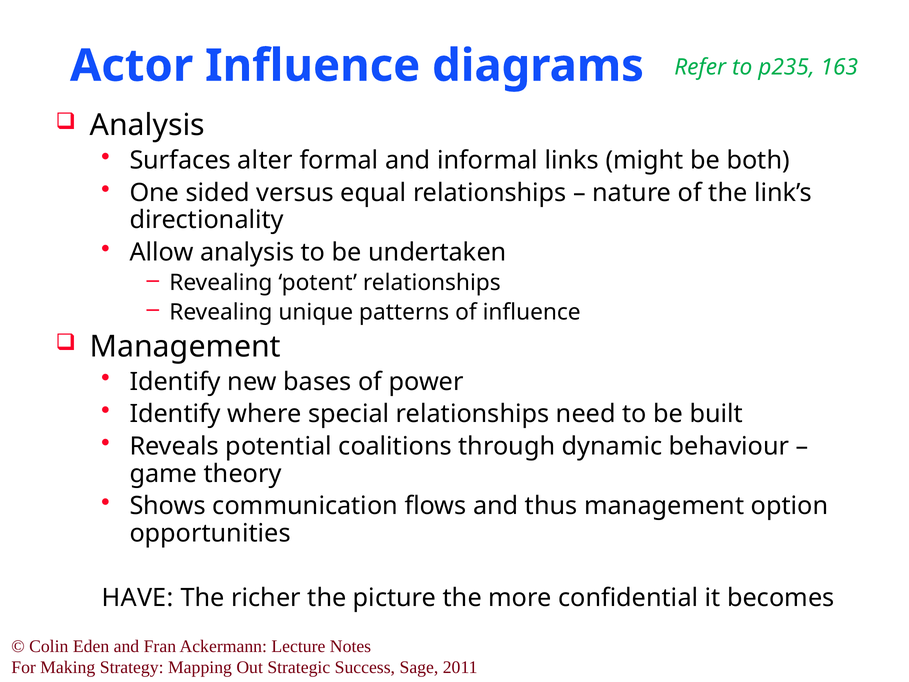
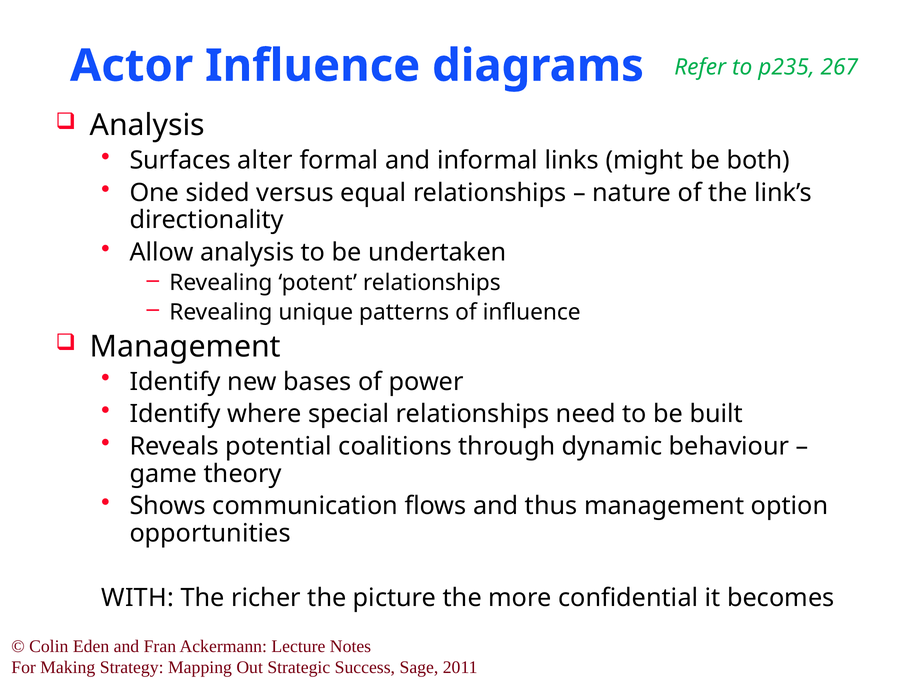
163: 163 -> 267
HAVE: HAVE -> WITH
